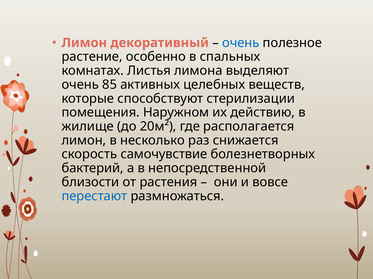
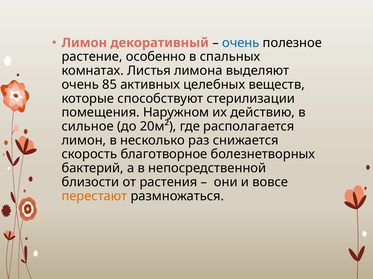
жилище: жилище -> сильное
самочувствие: самочувствие -> благотворное
перестают colour: blue -> orange
